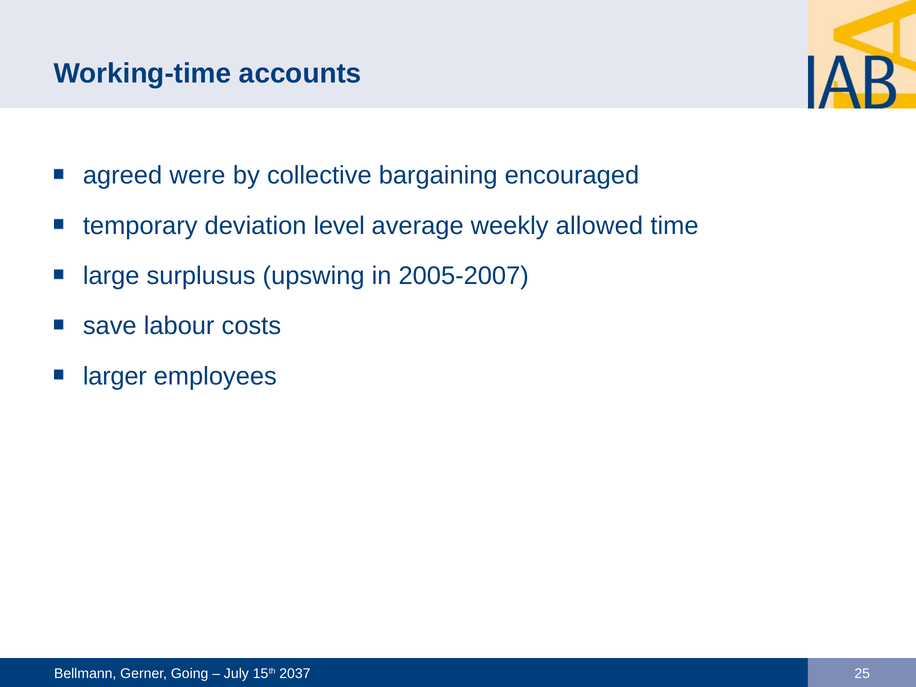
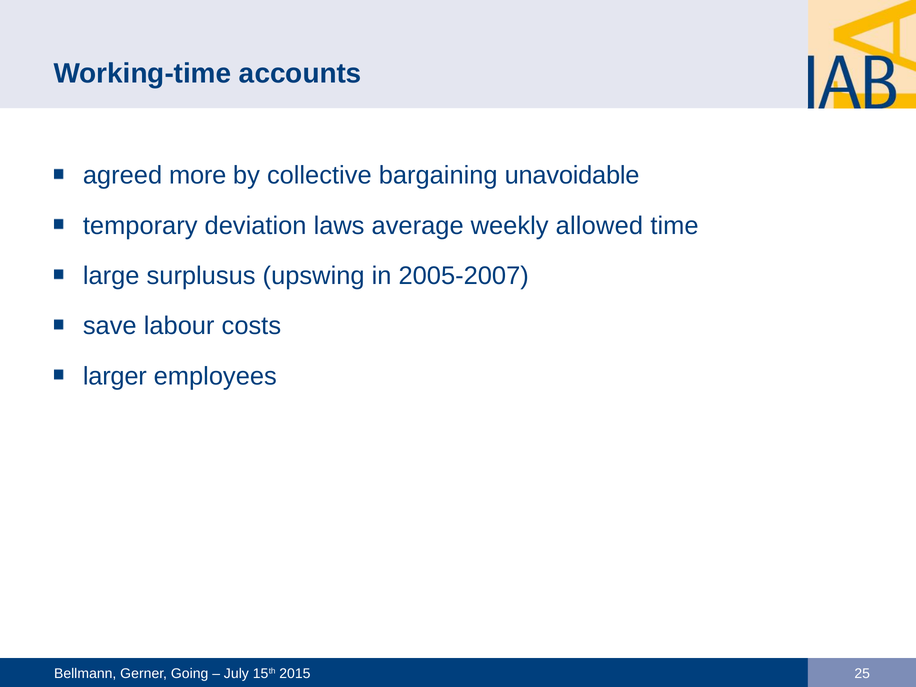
were: were -> more
encouraged: encouraged -> unavoidable
level: level -> laws
2037: 2037 -> 2015
